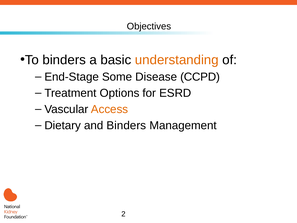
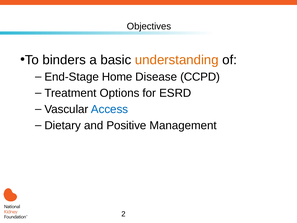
Some: Some -> Home
Access colour: orange -> blue
and Binders: Binders -> Positive
